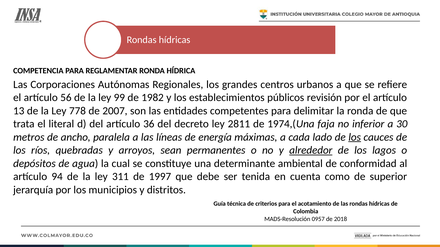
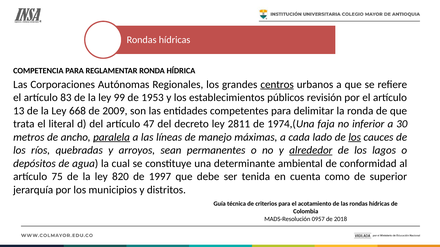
centros underline: none -> present
56: 56 -> 83
1982: 1982 -> 1953
778: 778 -> 668
2007: 2007 -> 2009
36: 36 -> 47
paralela underline: none -> present
energía: energía -> manejo
94: 94 -> 75
311: 311 -> 820
